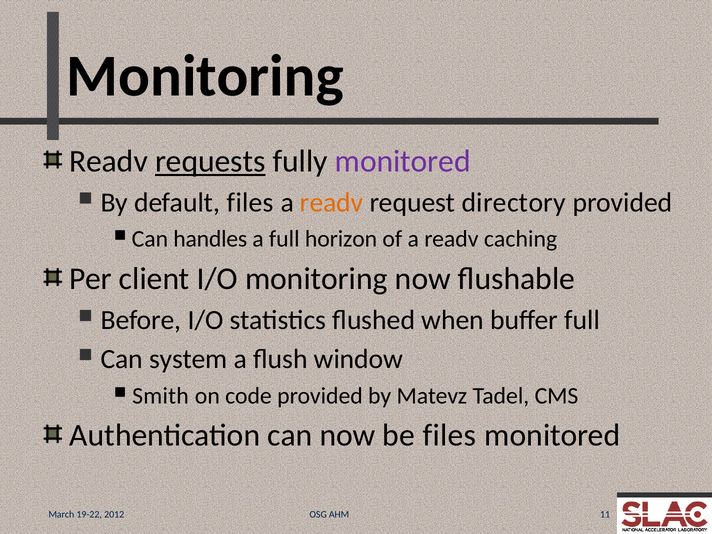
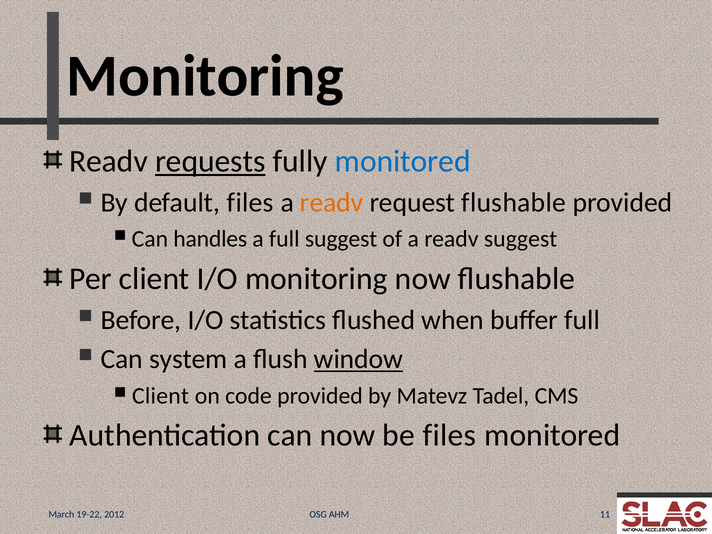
monitored at (403, 161) colour: purple -> blue
request directory: directory -> flushable
full horizon: horizon -> suggest
readv caching: caching -> suggest
window underline: none -> present
Smith at (160, 396): Smith -> Client
